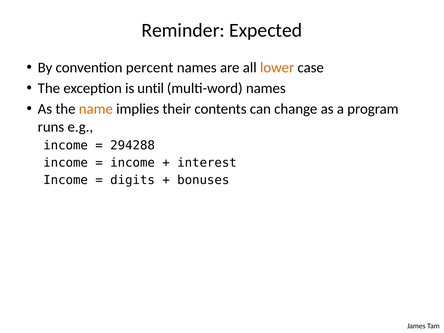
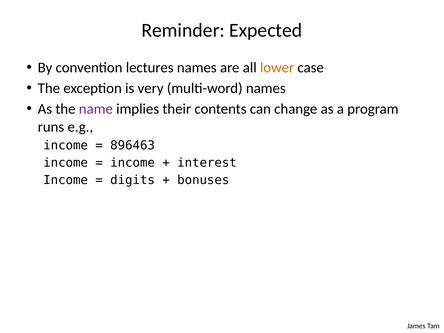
percent: percent -> lectures
until: until -> very
name colour: orange -> purple
294288: 294288 -> 896463
